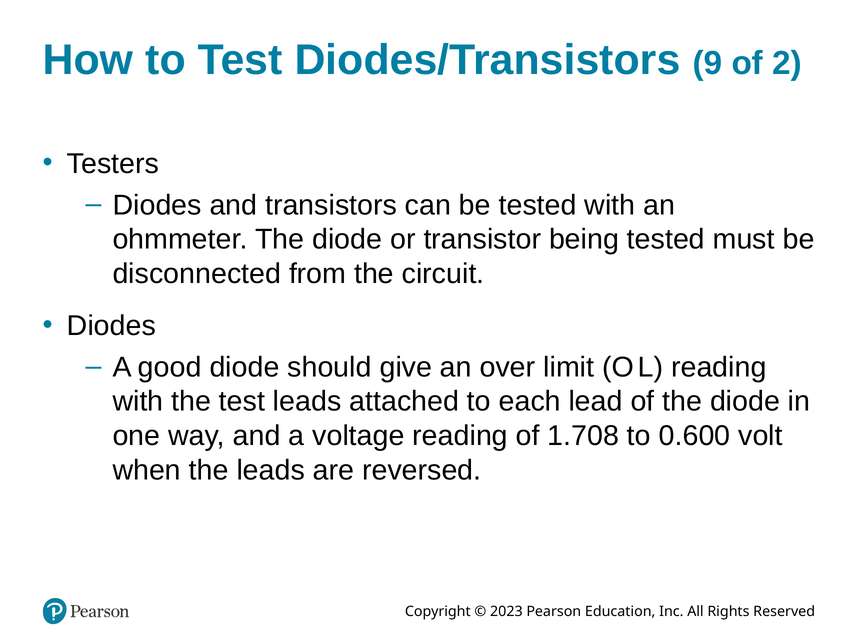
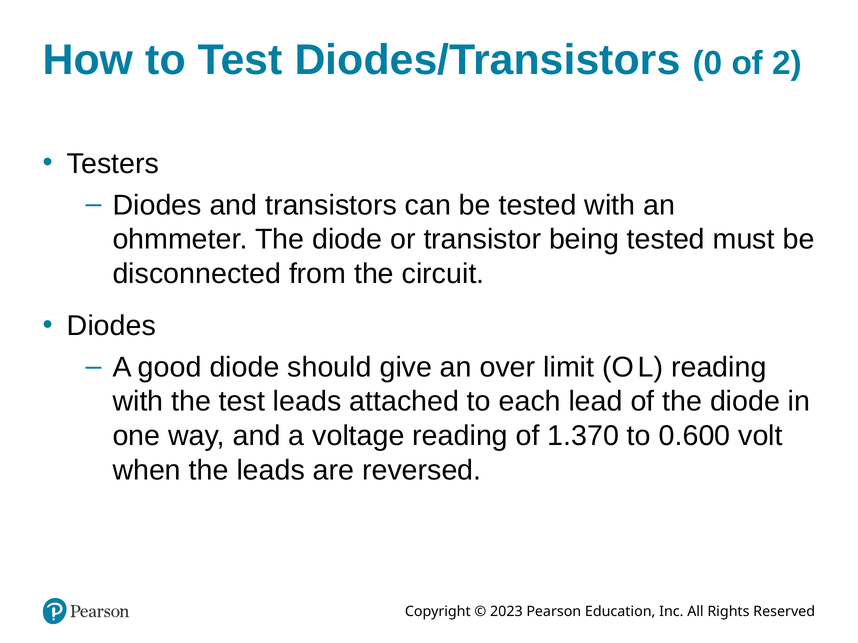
9: 9 -> 0
1.708: 1.708 -> 1.370
